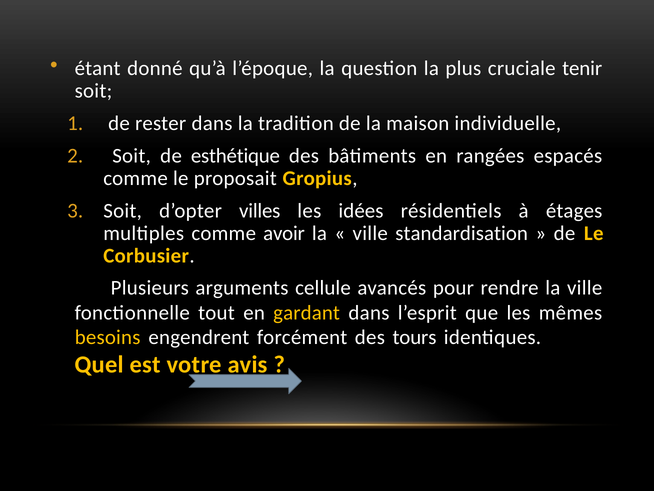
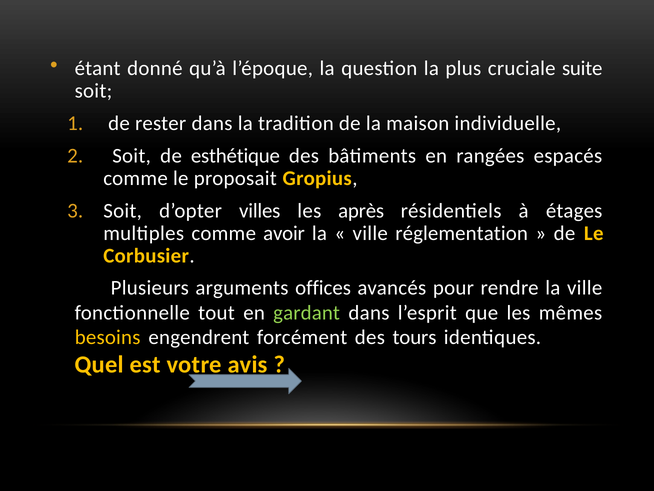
tenir: tenir -> suite
idées: idées -> après
standardisation: standardisation -> réglementation
cellule: cellule -> offices
gardant colour: yellow -> light green
